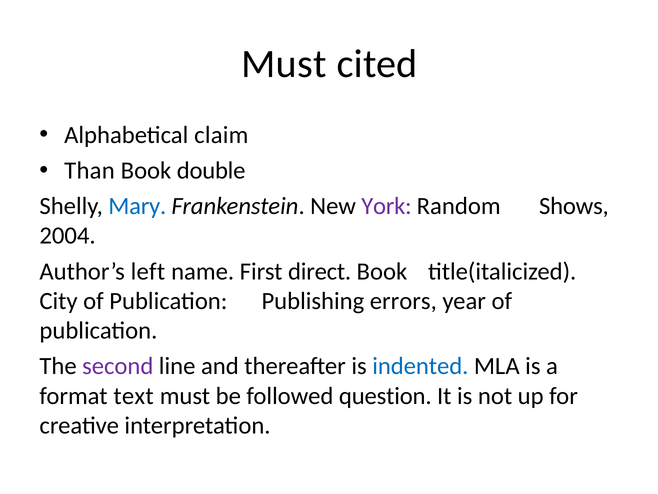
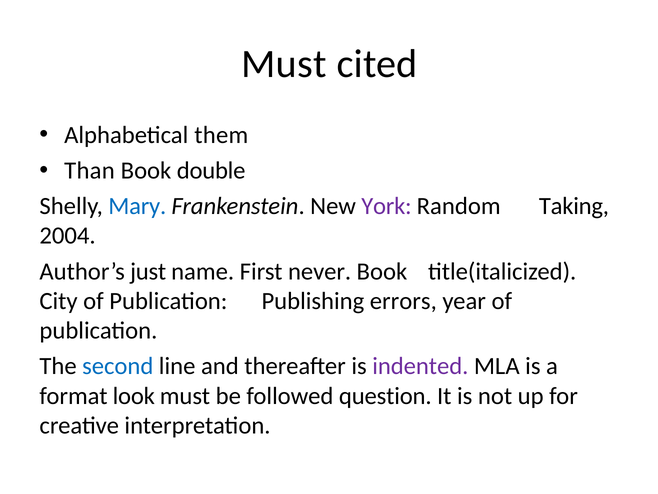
claim: claim -> them
Shows: Shows -> Taking
left: left -> just
direct: direct -> never
second colour: purple -> blue
indented colour: blue -> purple
text: text -> look
